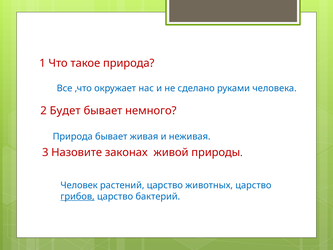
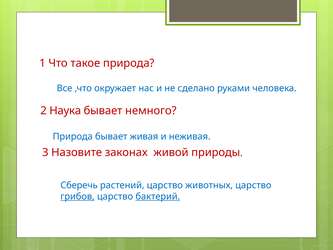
Будет: Будет -> Наука
Человек: Человек -> Сберечь
бактерий underline: none -> present
